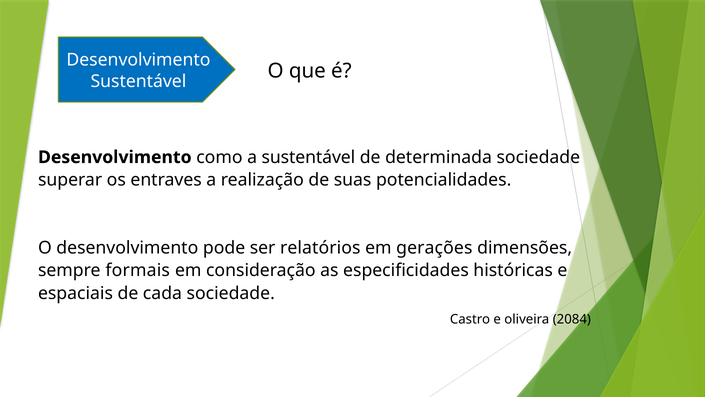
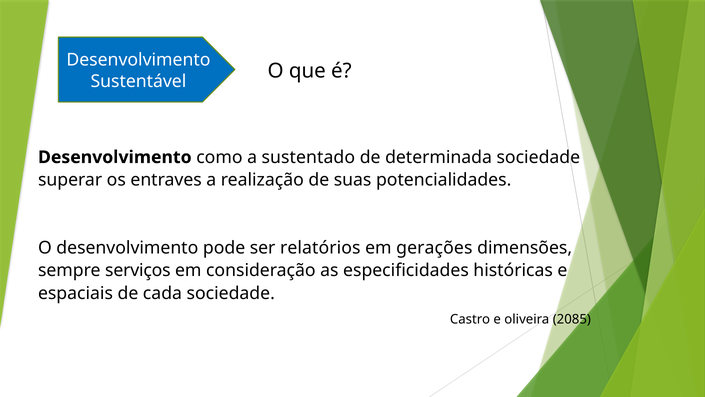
a sustentável: sustentável -> sustentado
formais: formais -> serviços
2084: 2084 -> 2085
